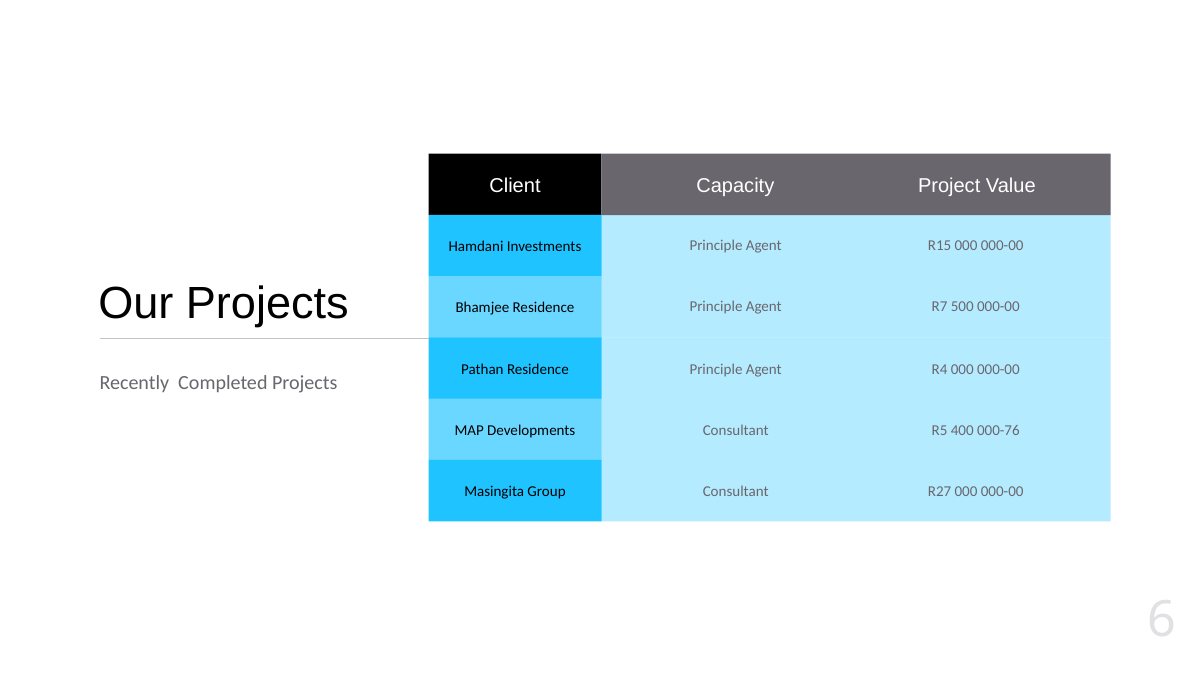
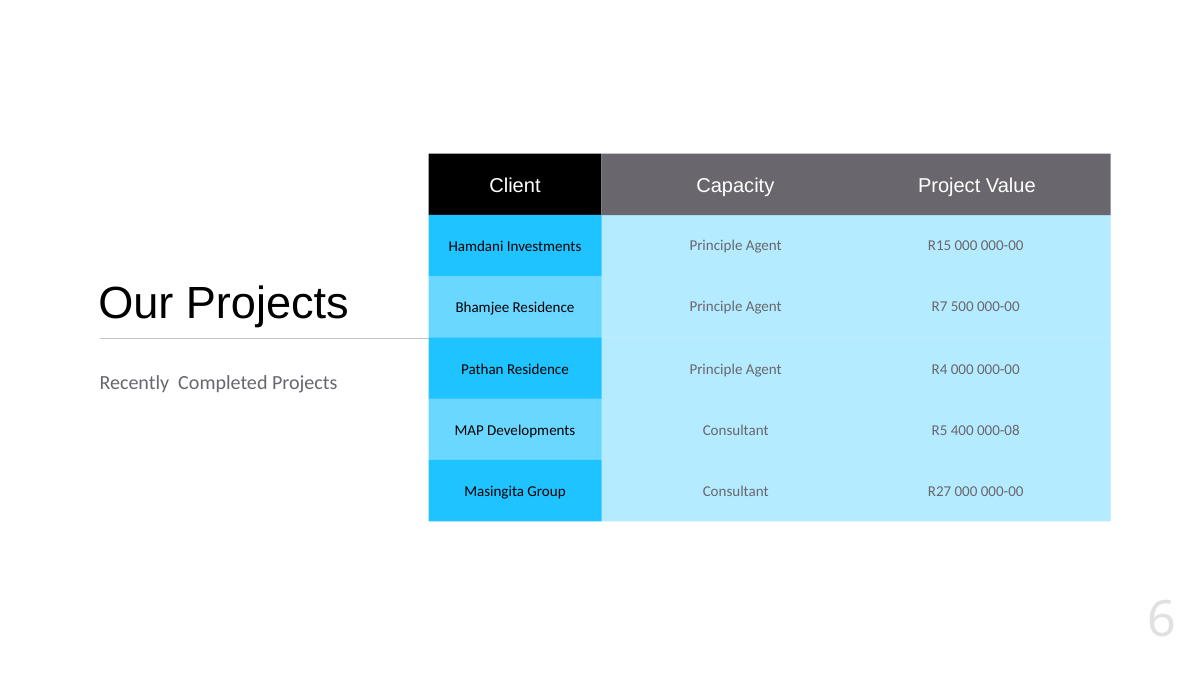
000-76: 000-76 -> 000-08
